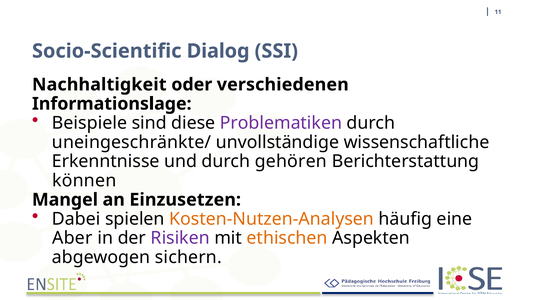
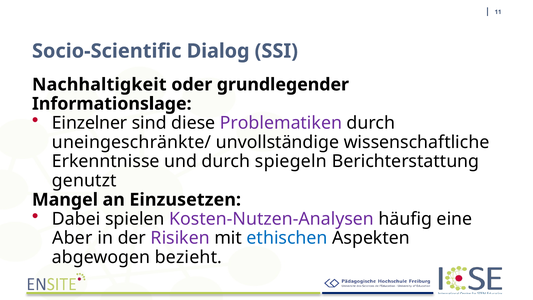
verschiedenen: verschiedenen -> grundlegender
Beispiele: Beispiele -> Einzelner
gehören: gehören -> spiegeln
können: können -> genutzt
Kosten-Nutzen-Analysen colour: orange -> purple
ethischen colour: orange -> blue
sichern: sichern -> bezieht
